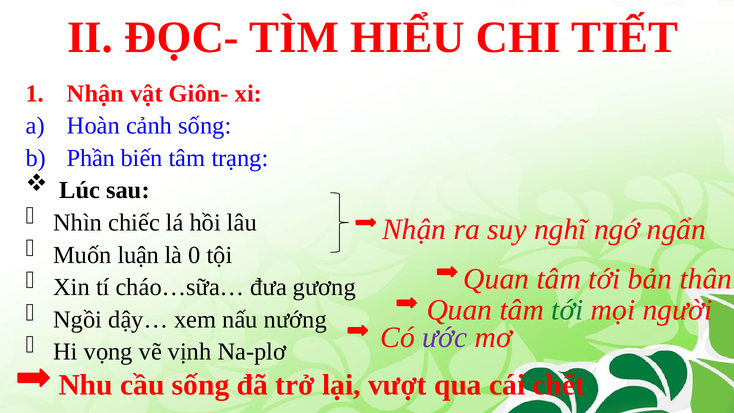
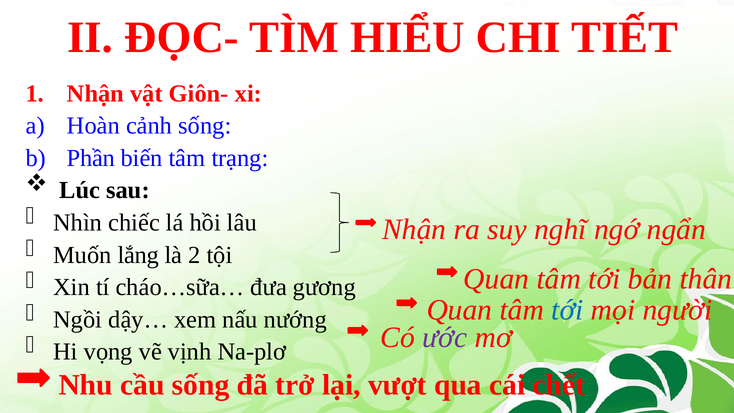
luận: luận -> lắng
0: 0 -> 2
tới at (567, 310) colour: green -> blue
